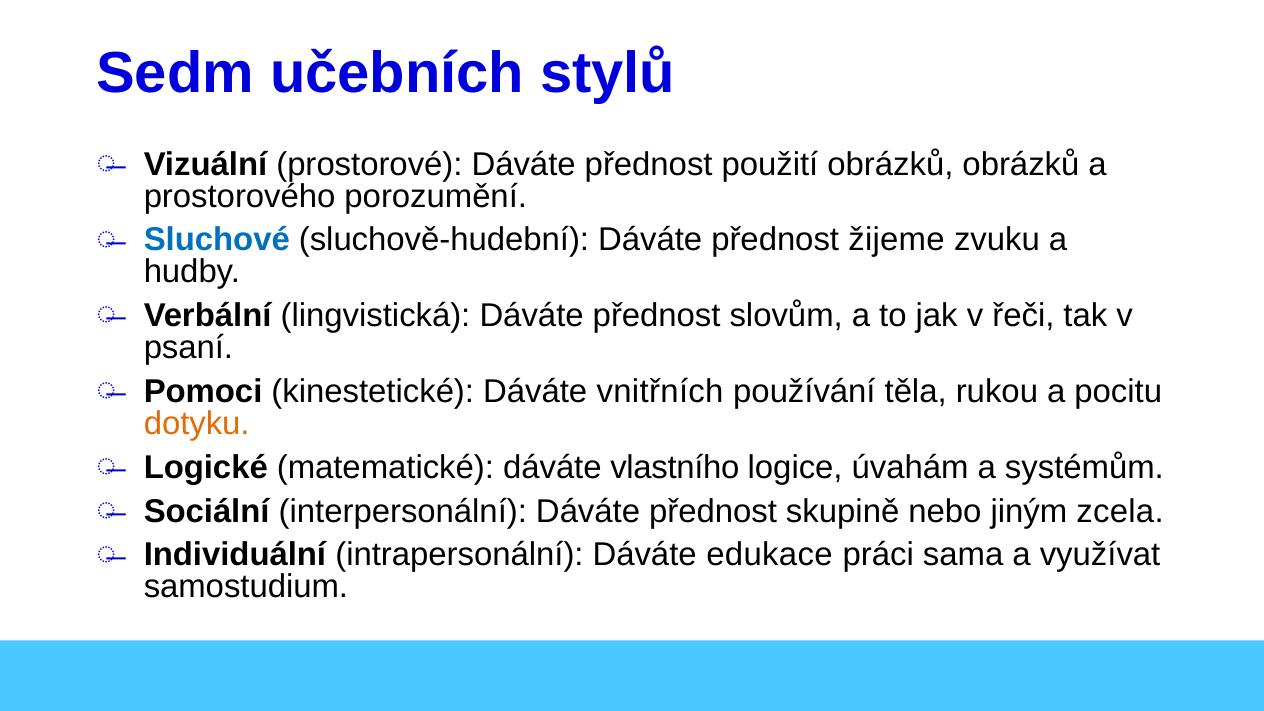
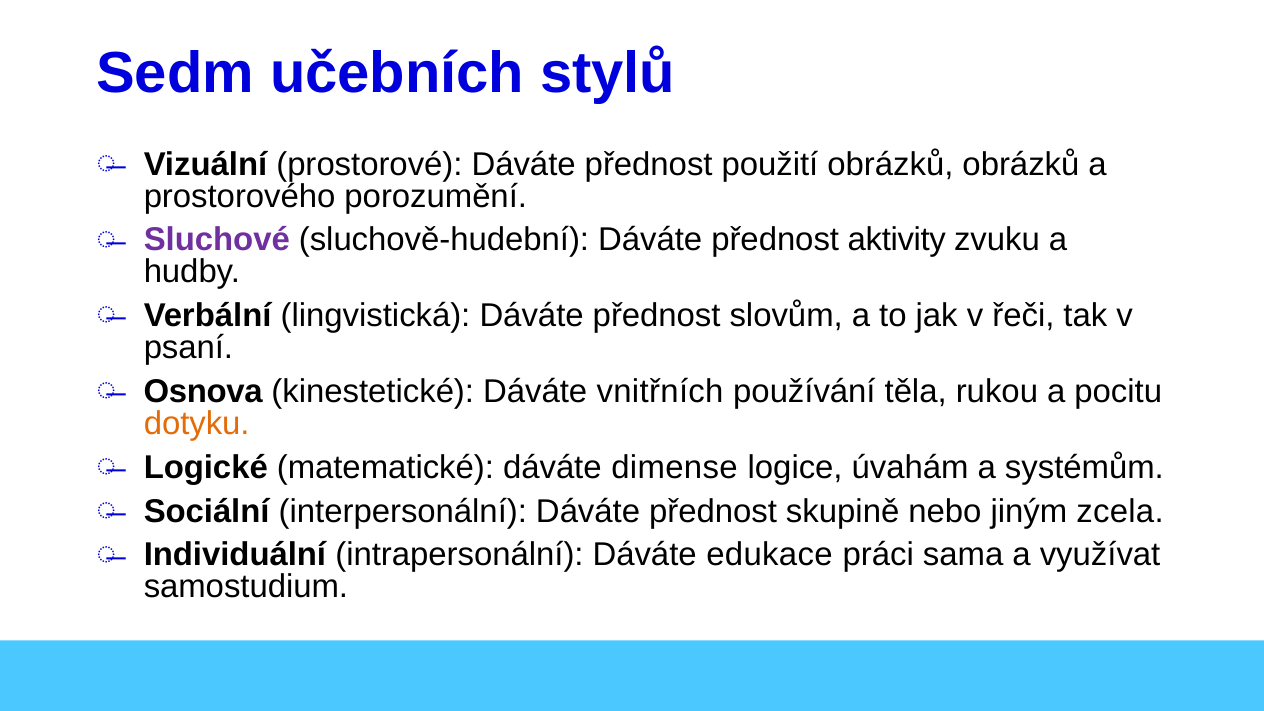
Sluchové colour: blue -> purple
žijeme: žijeme -> aktivity
Pomoci: Pomoci -> Osnova
vlastního: vlastního -> dimense
